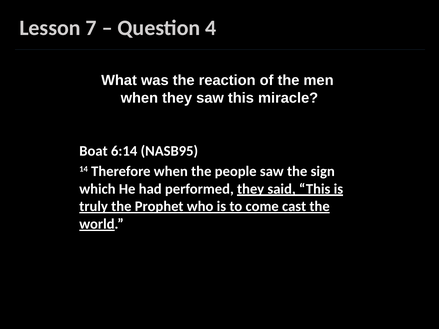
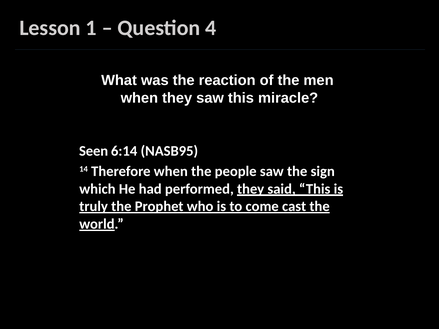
7: 7 -> 1
Boat: Boat -> Seen
